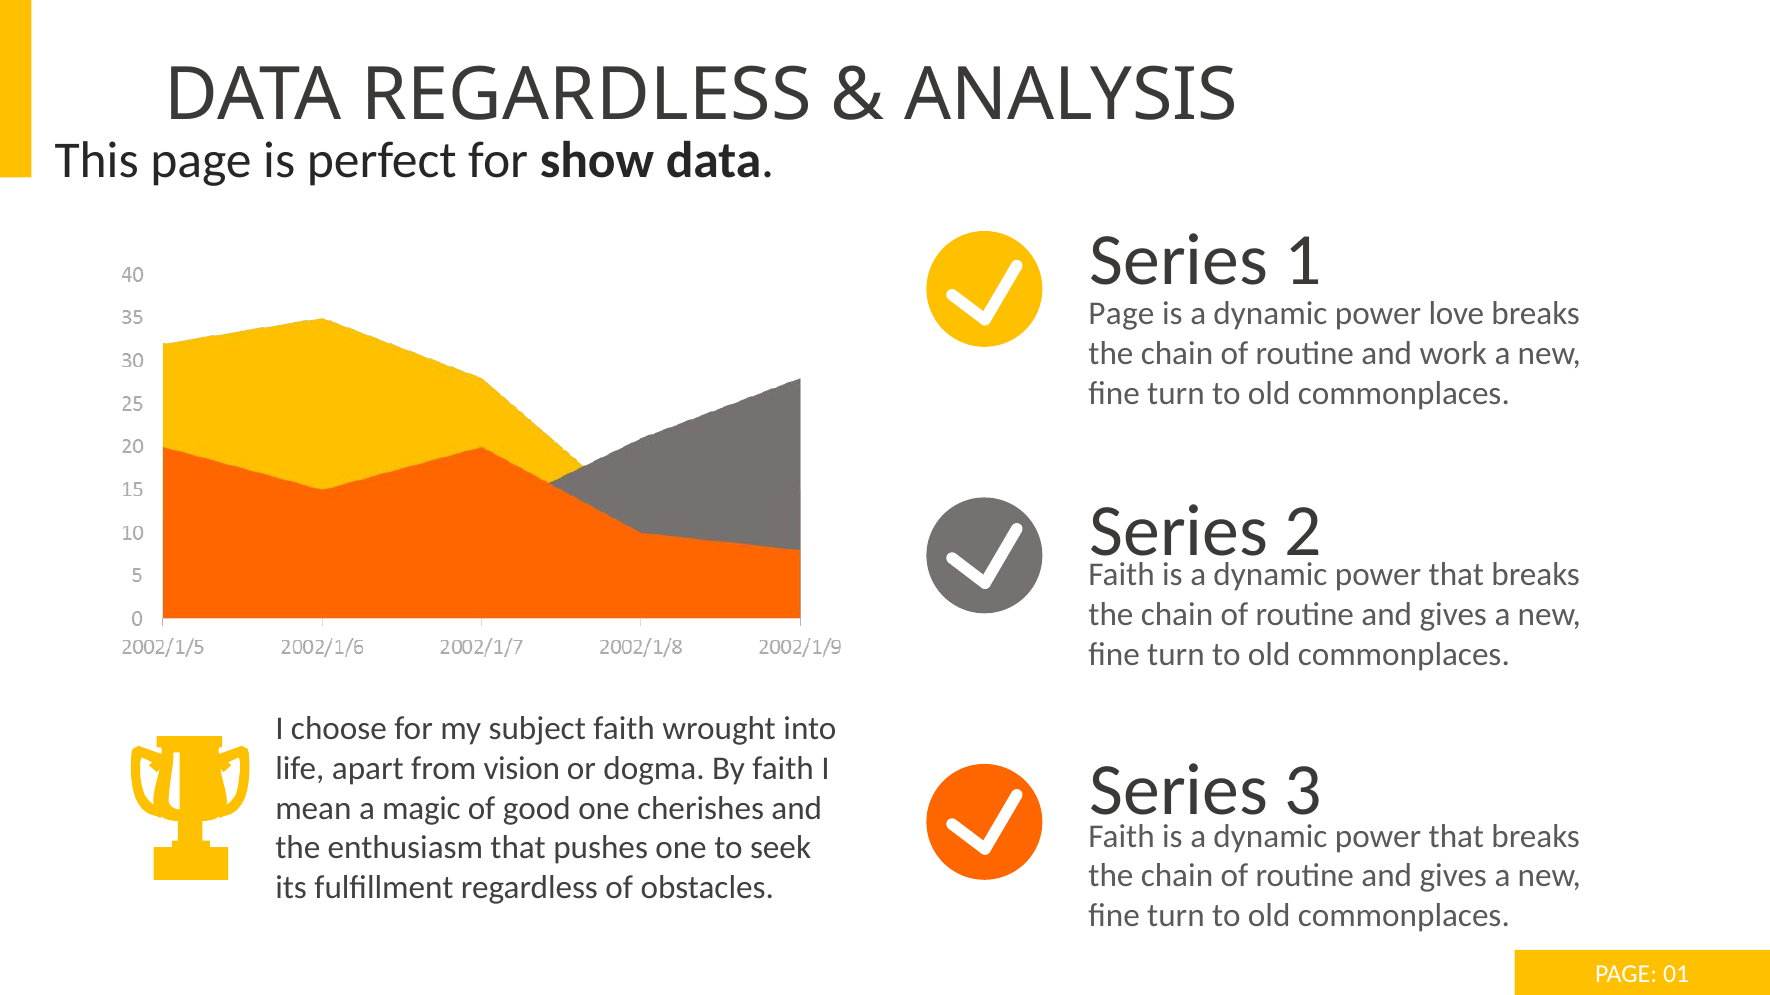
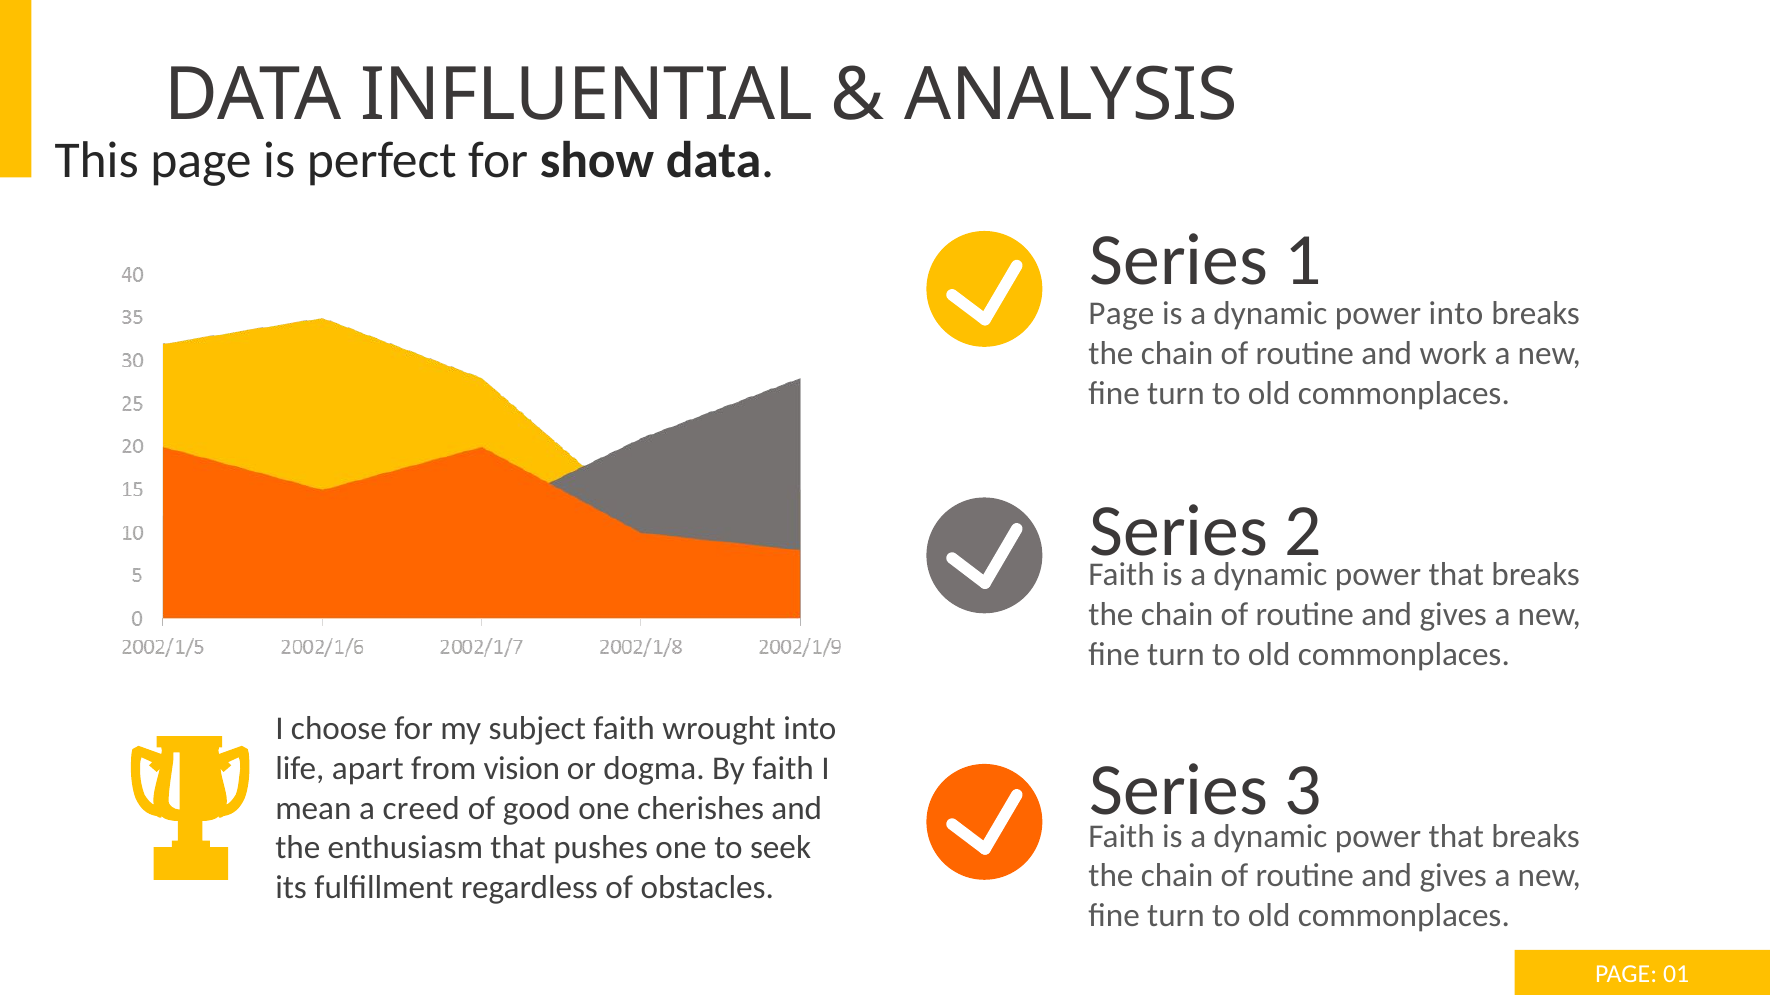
DATA REGARDLESS: REGARDLESS -> INFLUENTIAL
power love: love -> into
magic: magic -> creed
